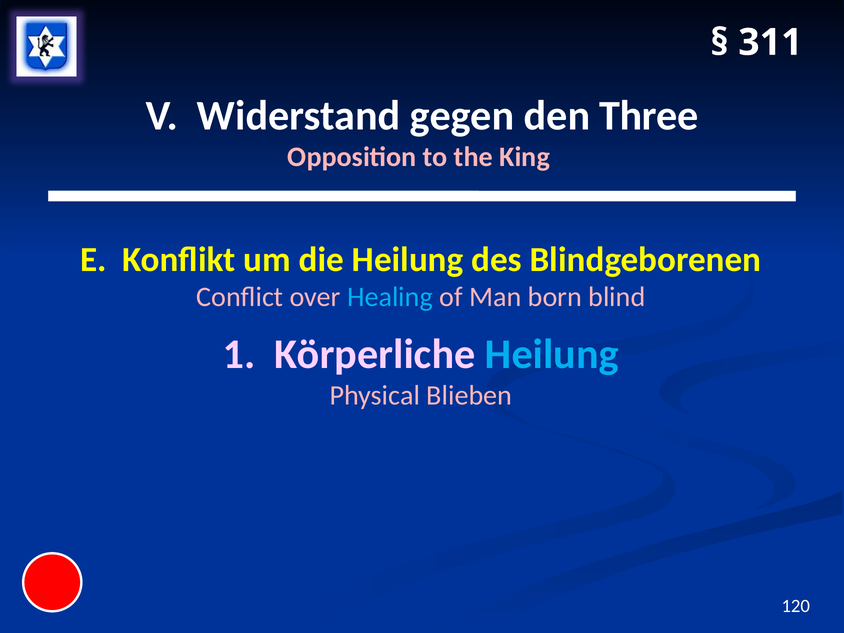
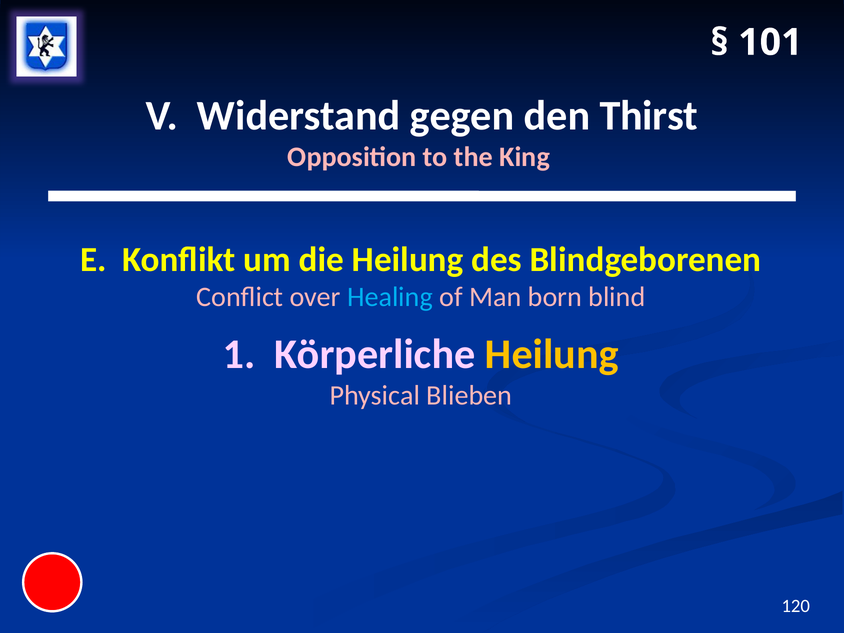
311: 311 -> 101
Three: Three -> Thirst
Heilung at (552, 354) colour: light blue -> yellow
